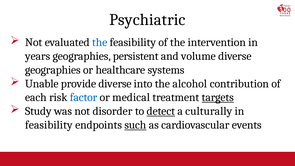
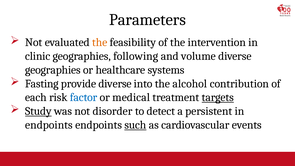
Psychiatric: Psychiatric -> Parameters
the at (100, 42) colour: blue -> orange
years: years -> clinic
persistent: persistent -> following
Unable: Unable -> Fasting
Study underline: none -> present
detect underline: present -> none
culturally: culturally -> persistent
feasibility at (49, 125): feasibility -> endpoints
